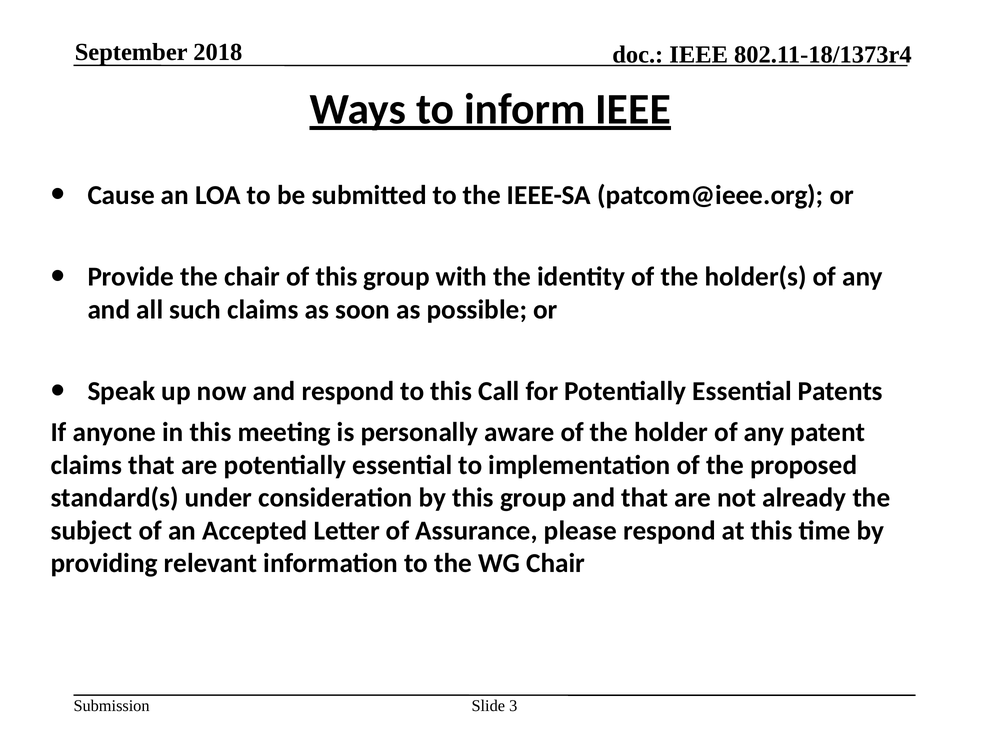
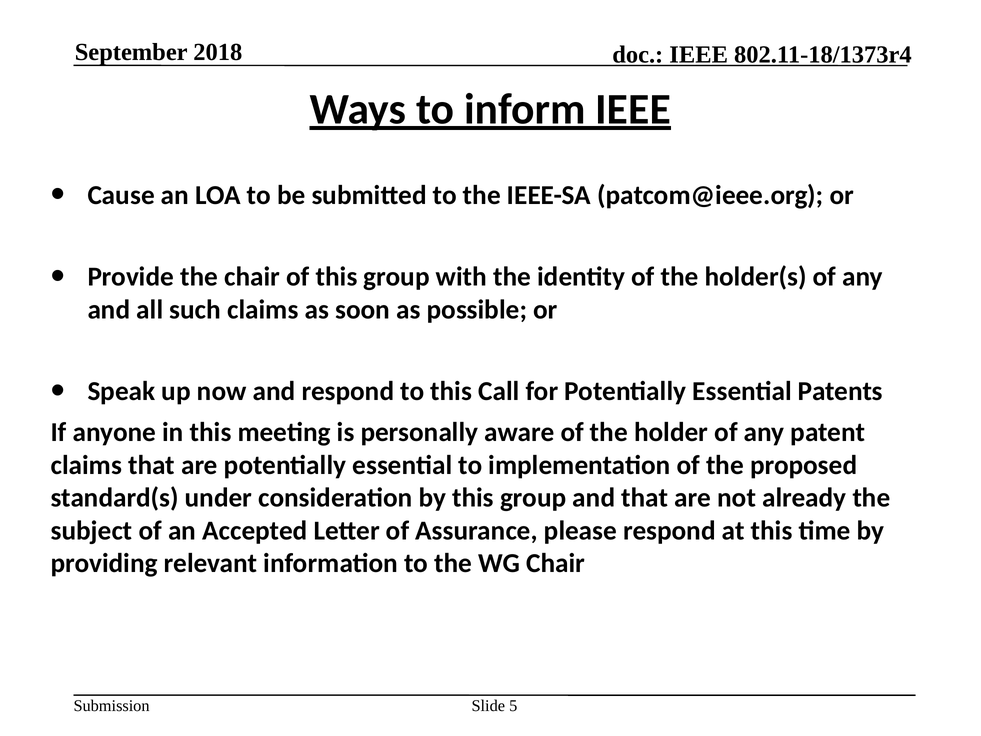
3: 3 -> 5
